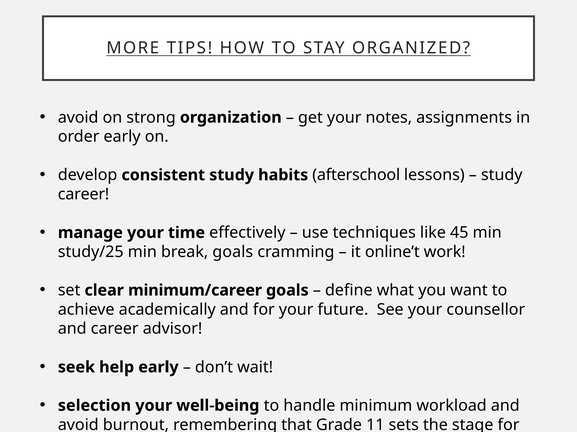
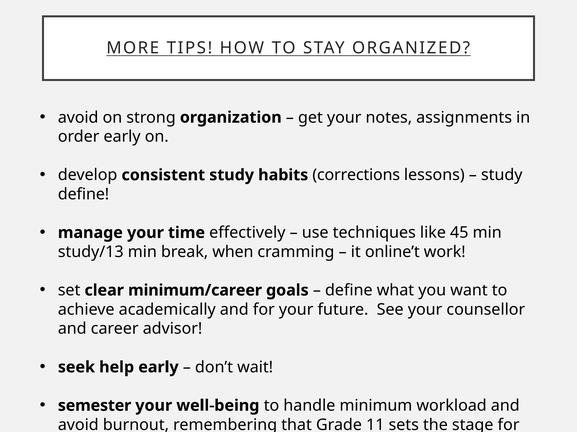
afterschool: afterschool -> corrections
career at (84, 195): career -> define
study/25: study/25 -> study/13
break goals: goals -> when
selection: selection -> semester
